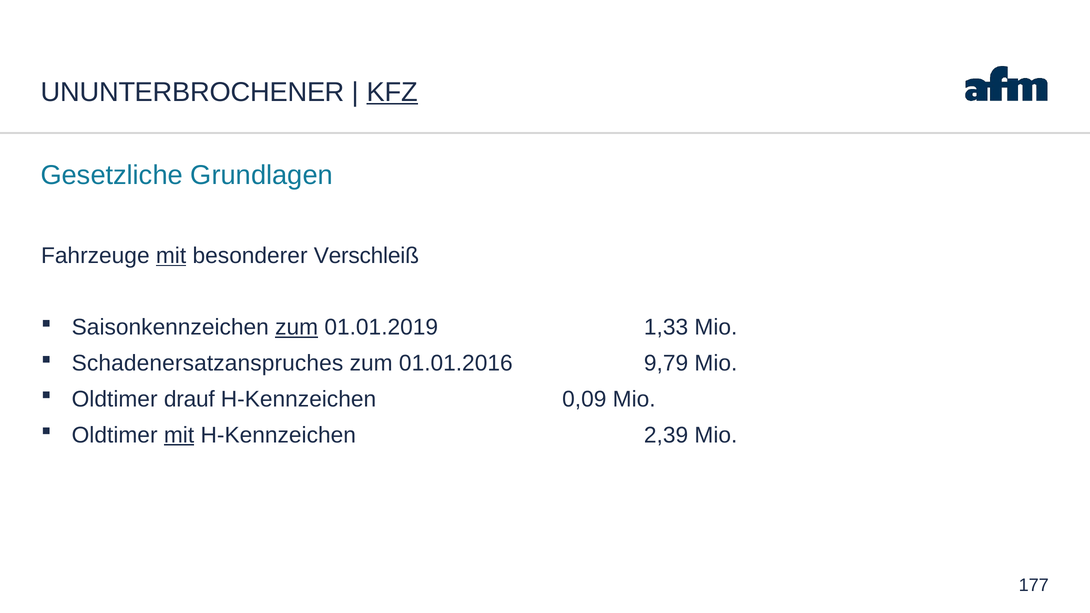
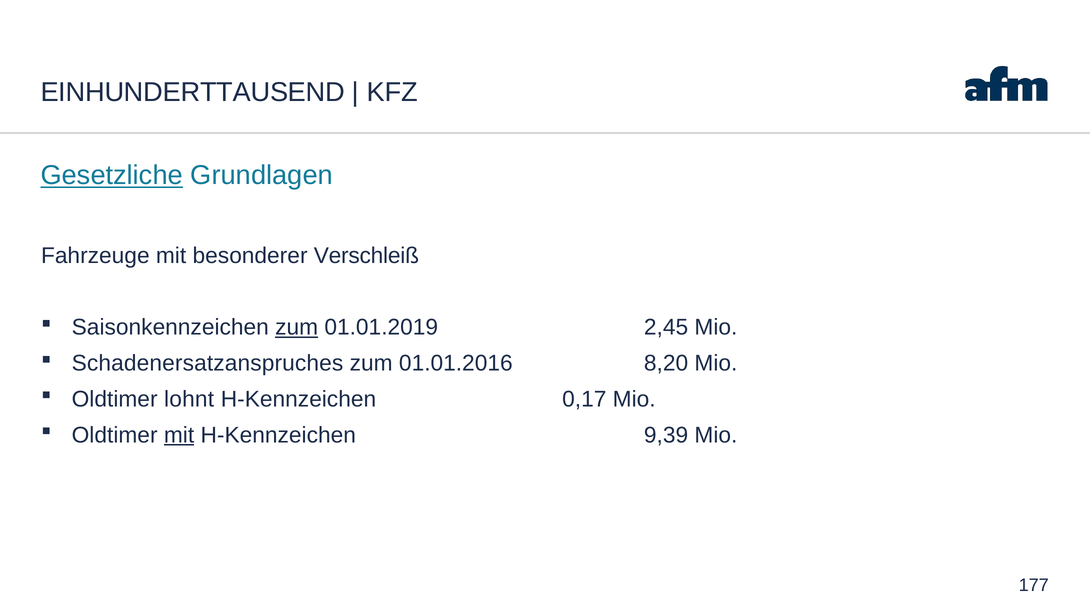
UNUNTERBROCHENER: UNUNTERBROCHENER -> EINHUNDERTTAUSEND
KFZ underline: present -> none
Gesetzliche underline: none -> present
mit at (171, 256) underline: present -> none
1,33: 1,33 -> 2,45
9,79: 9,79 -> 8,20
drauf: drauf -> lohnt
0,09: 0,09 -> 0,17
2,39: 2,39 -> 9,39
